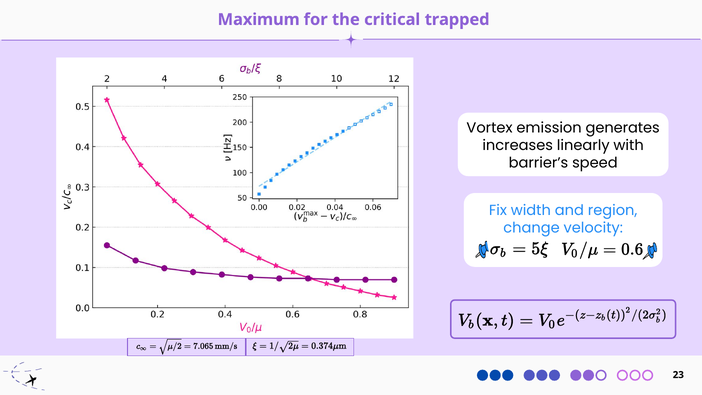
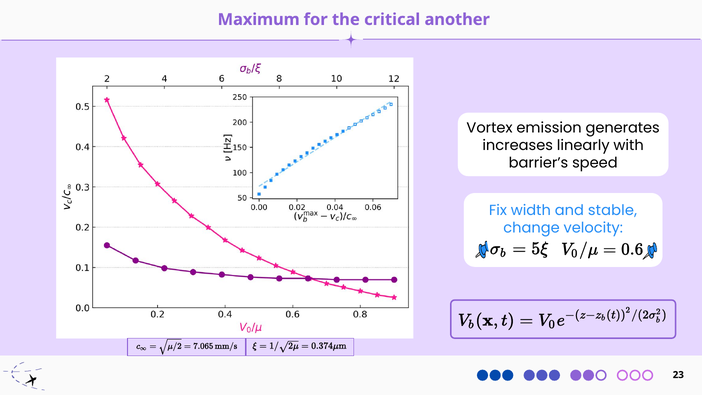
trapped: trapped -> another
region: region -> stable
